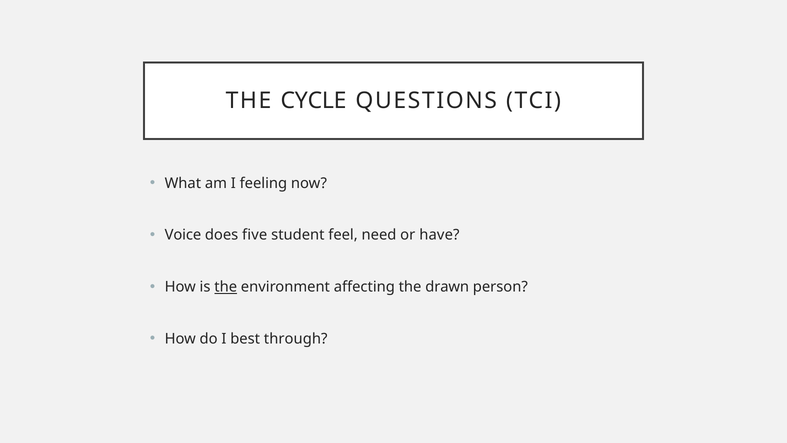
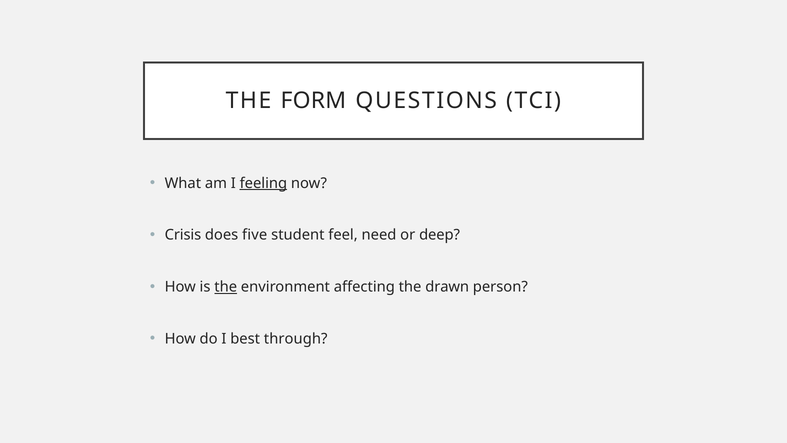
CYCLE: CYCLE -> FORM
feeling underline: none -> present
Voice: Voice -> Crisis
have: have -> deep
